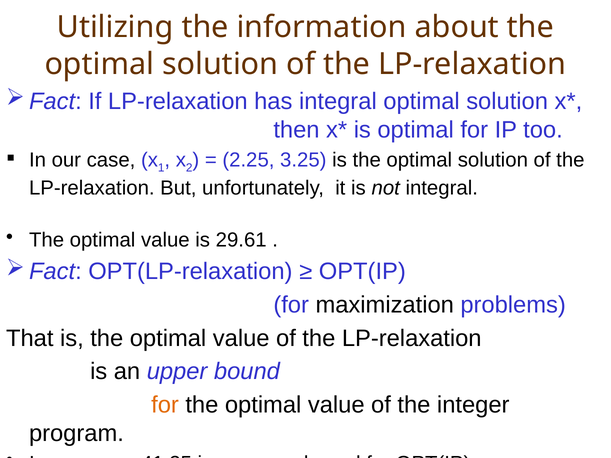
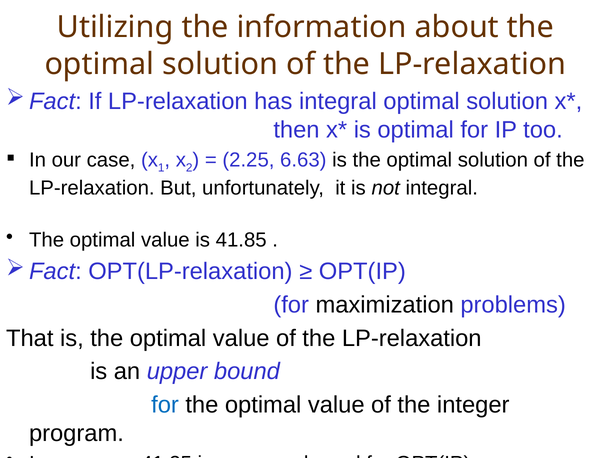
3.25: 3.25 -> 6.63
29.61: 29.61 -> 41.85
for at (165, 405) colour: orange -> blue
